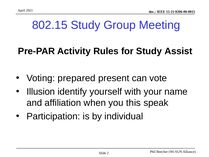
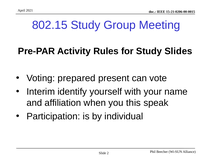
Assist: Assist -> Slides
Illusion: Illusion -> Interim
